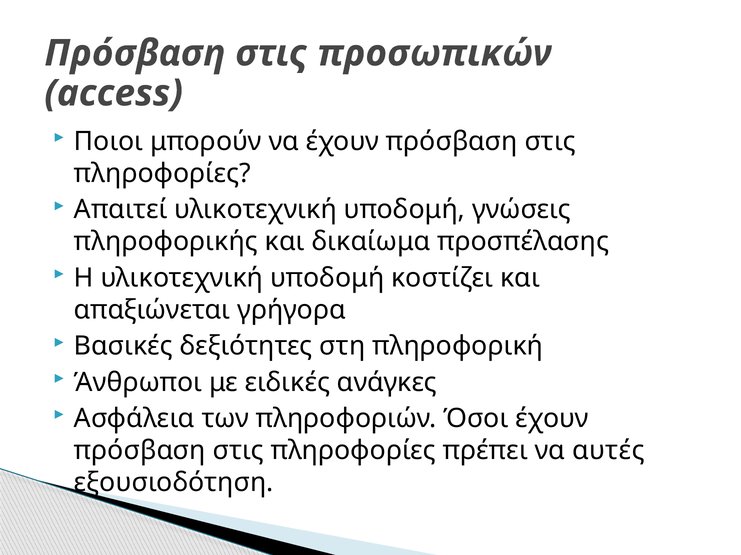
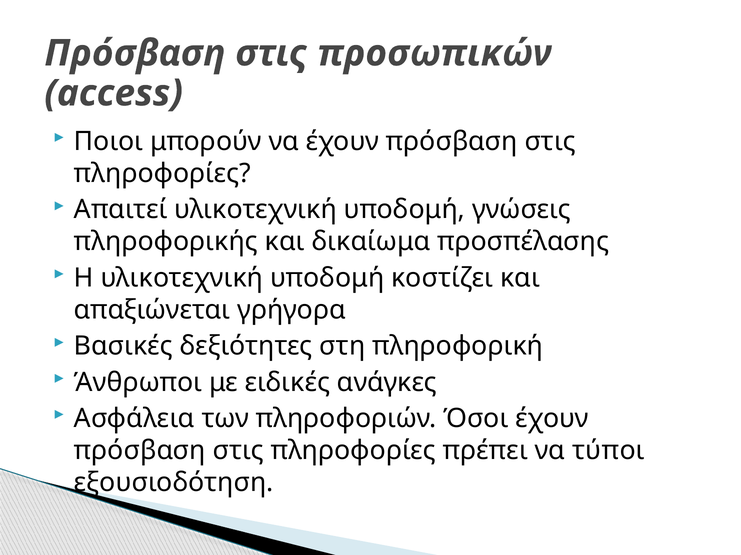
αυτές: αυτές -> τύποι
